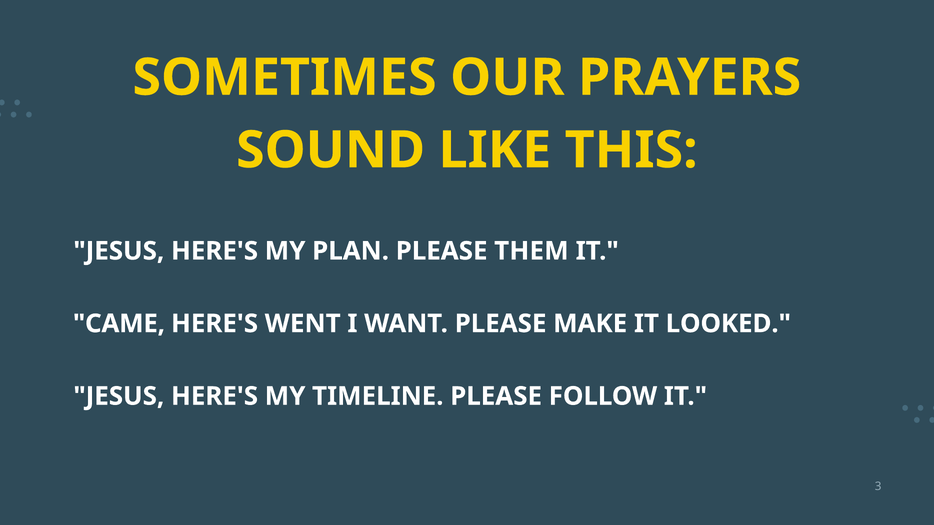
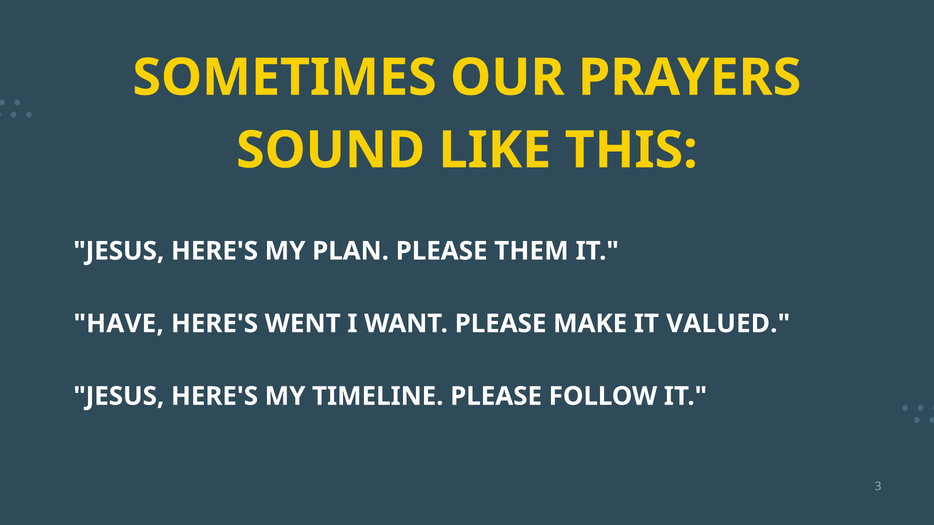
CAME: CAME -> HAVE
LOOKED: LOOKED -> VALUED
